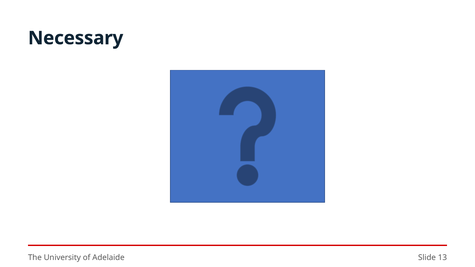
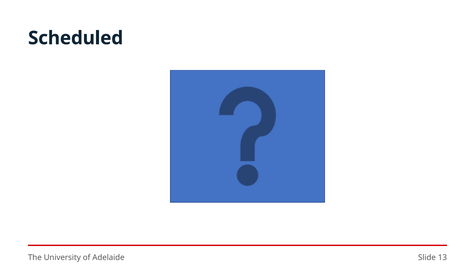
Necessary: Necessary -> Scheduled
